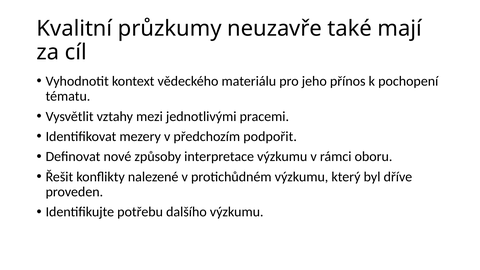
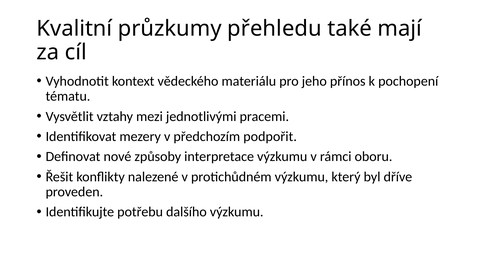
neuzavře: neuzavře -> přehledu
